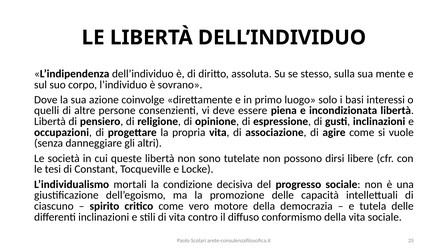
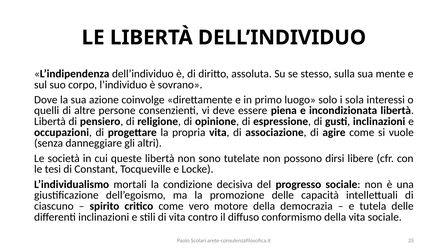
basi: basi -> sola
